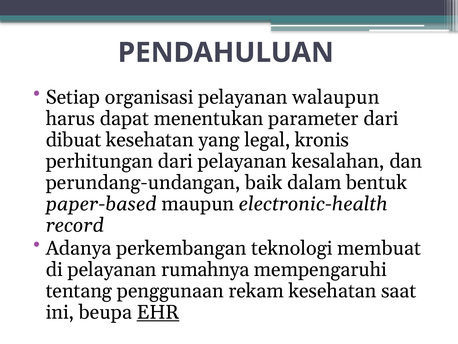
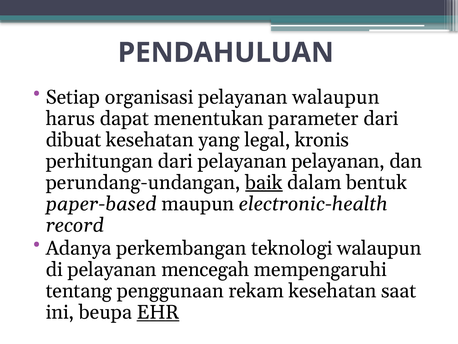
pelayanan kesalahan: kesalahan -> pelayanan
baik underline: none -> present
teknologi membuat: membuat -> walaupun
rumahnya: rumahnya -> mencegah
